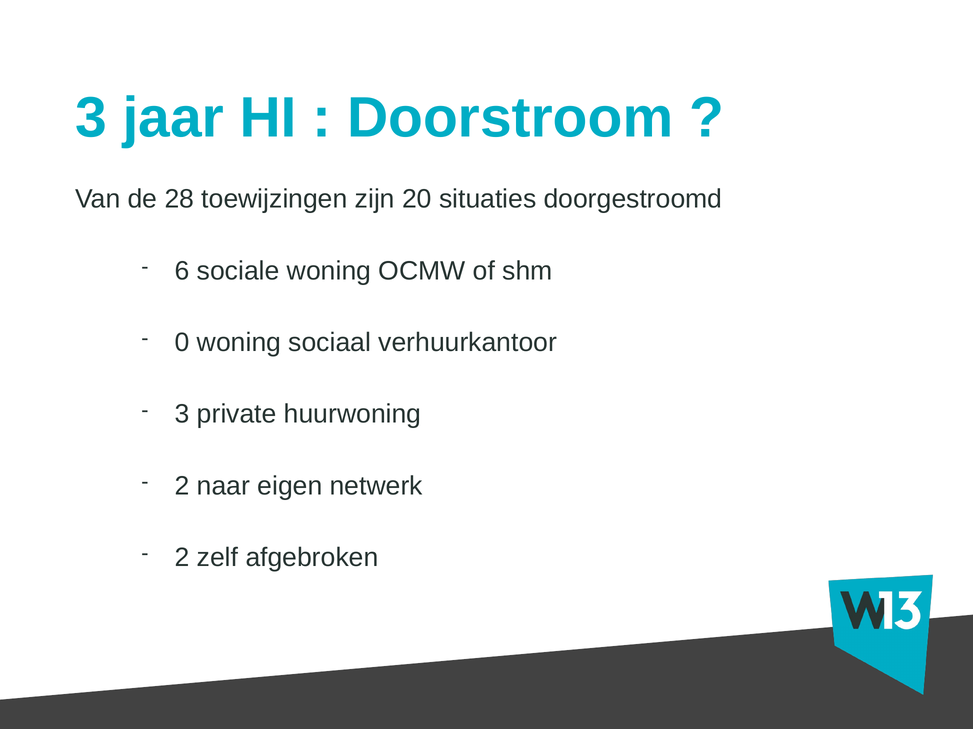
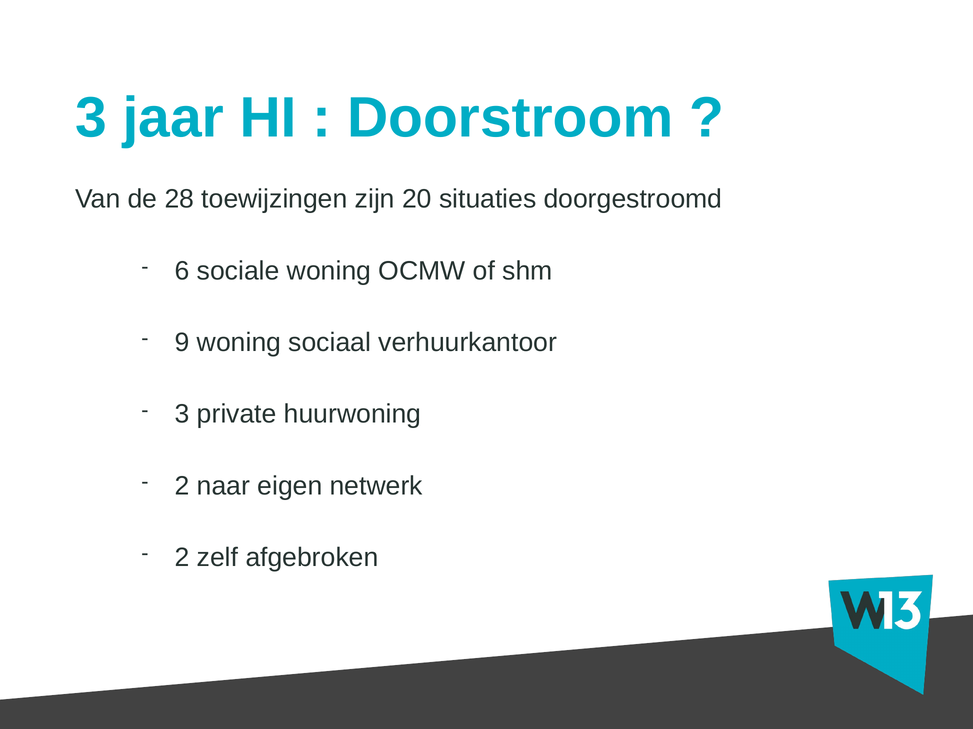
0: 0 -> 9
